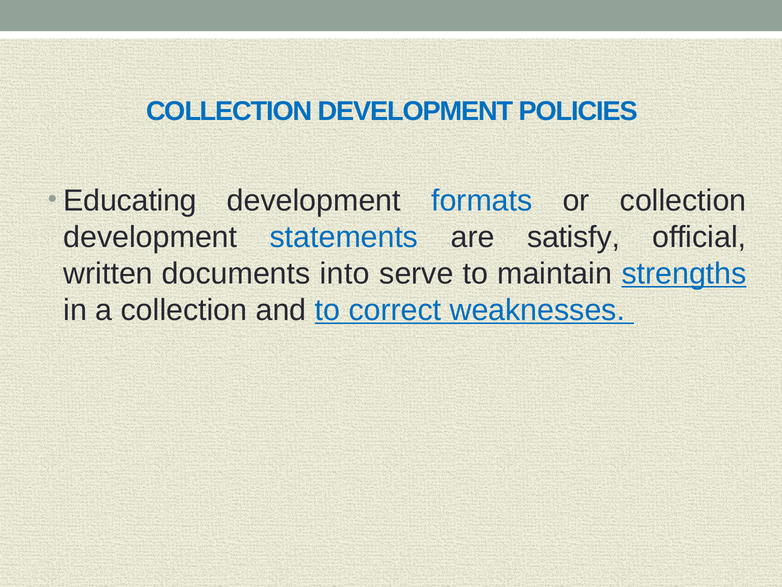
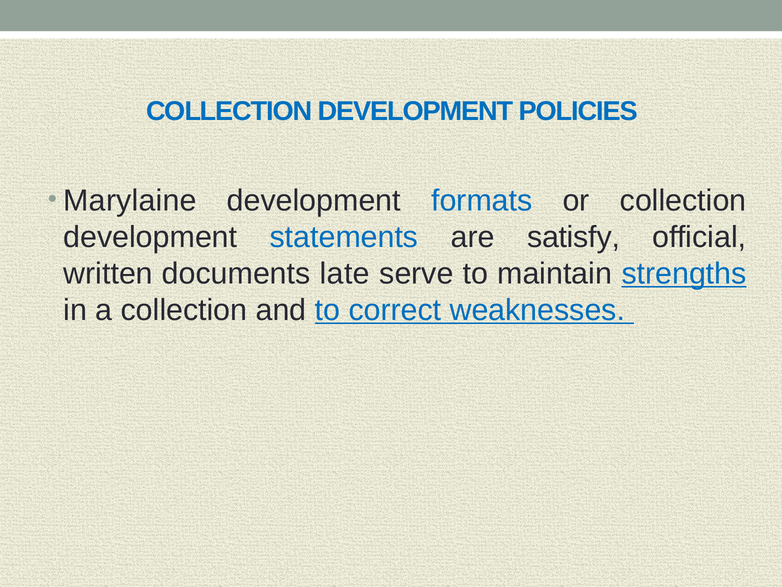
Educating: Educating -> Marylaine
into: into -> late
